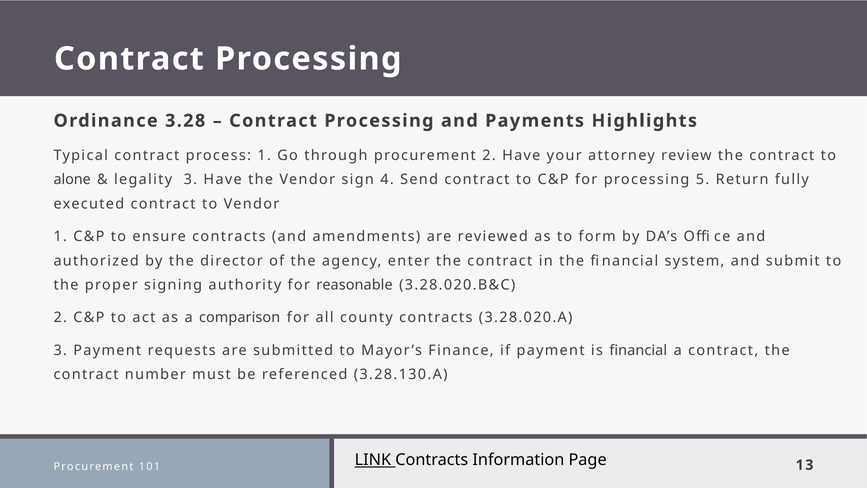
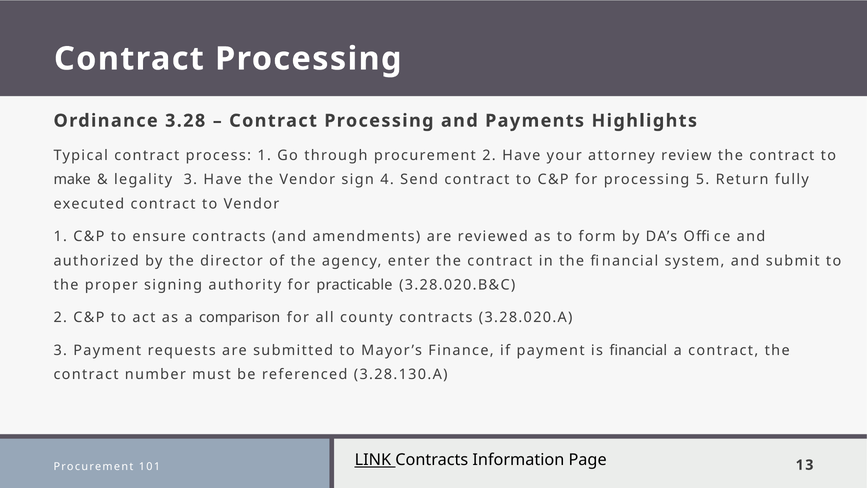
alone: alone -> make
reasonable: reasonable -> practicable
